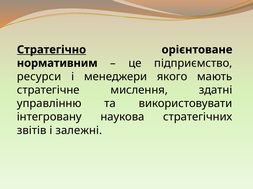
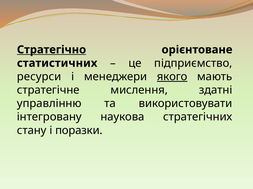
нормативним: нормативним -> статистичних
якого underline: none -> present
звітів: звітів -> стану
залежні: залежні -> поразки
